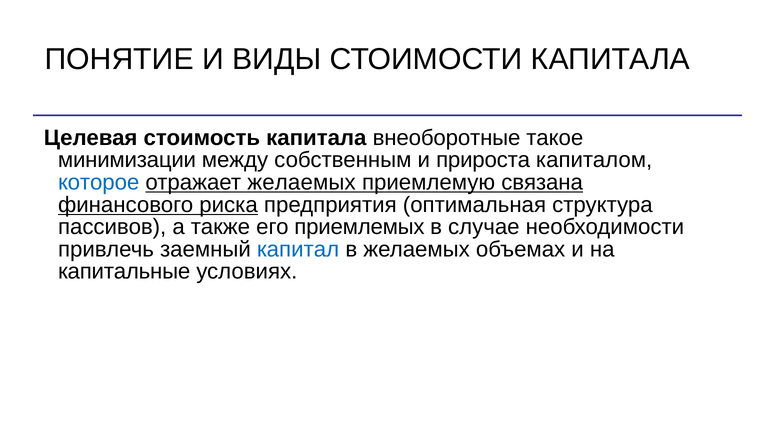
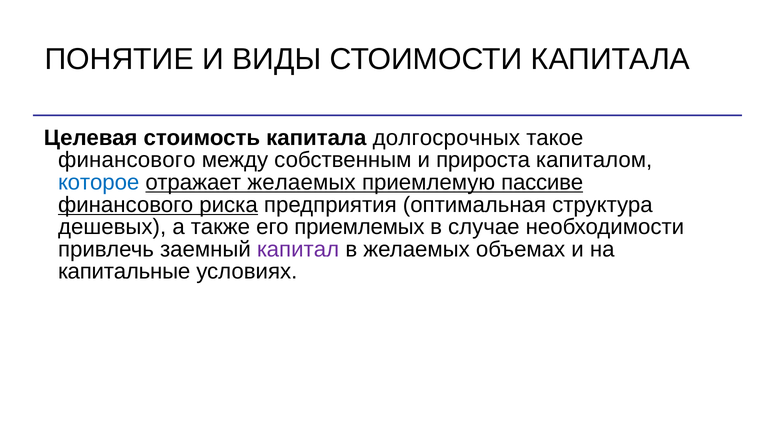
внеоборотные: внеоборотные -> долгосрочных
минимизации at (127, 160): минимизации -> финансового
связана: связана -> пассиве
пассивов: пассивов -> дешевых
капитал colour: blue -> purple
